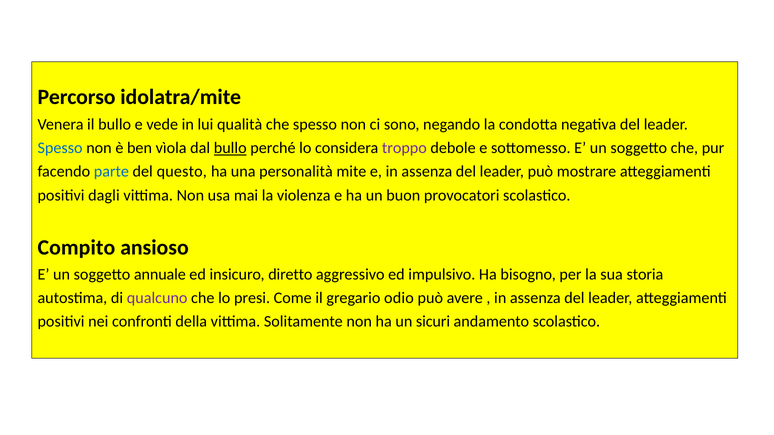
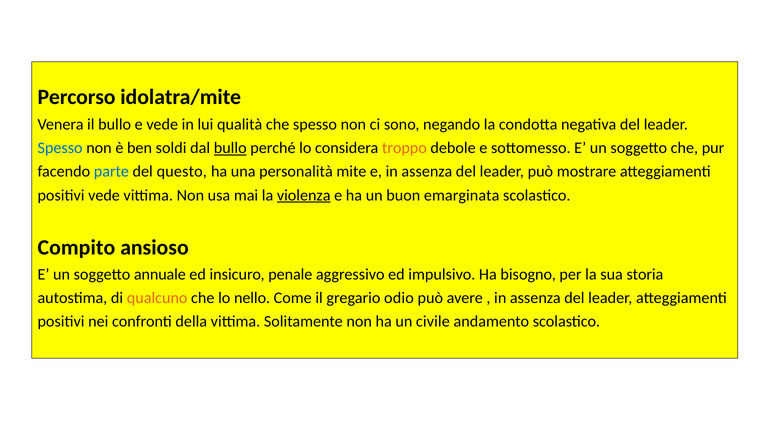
vìola: vìola -> soldi
troppo colour: purple -> orange
positivi dagli: dagli -> vede
violenza underline: none -> present
provocatori: provocatori -> emarginata
diretto: diretto -> penale
qualcuno colour: purple -> orange
presi: presi -> nello
sicuri: sicuri -> civile
